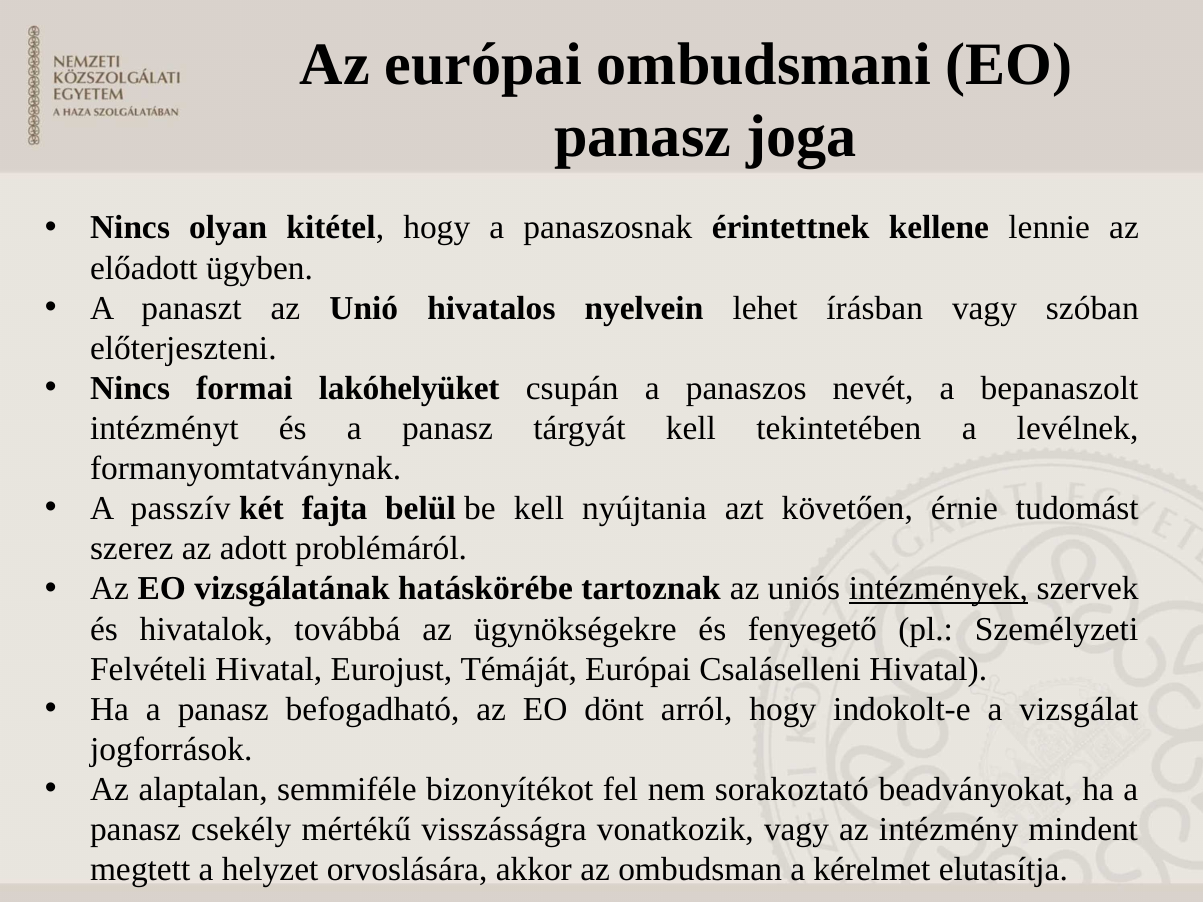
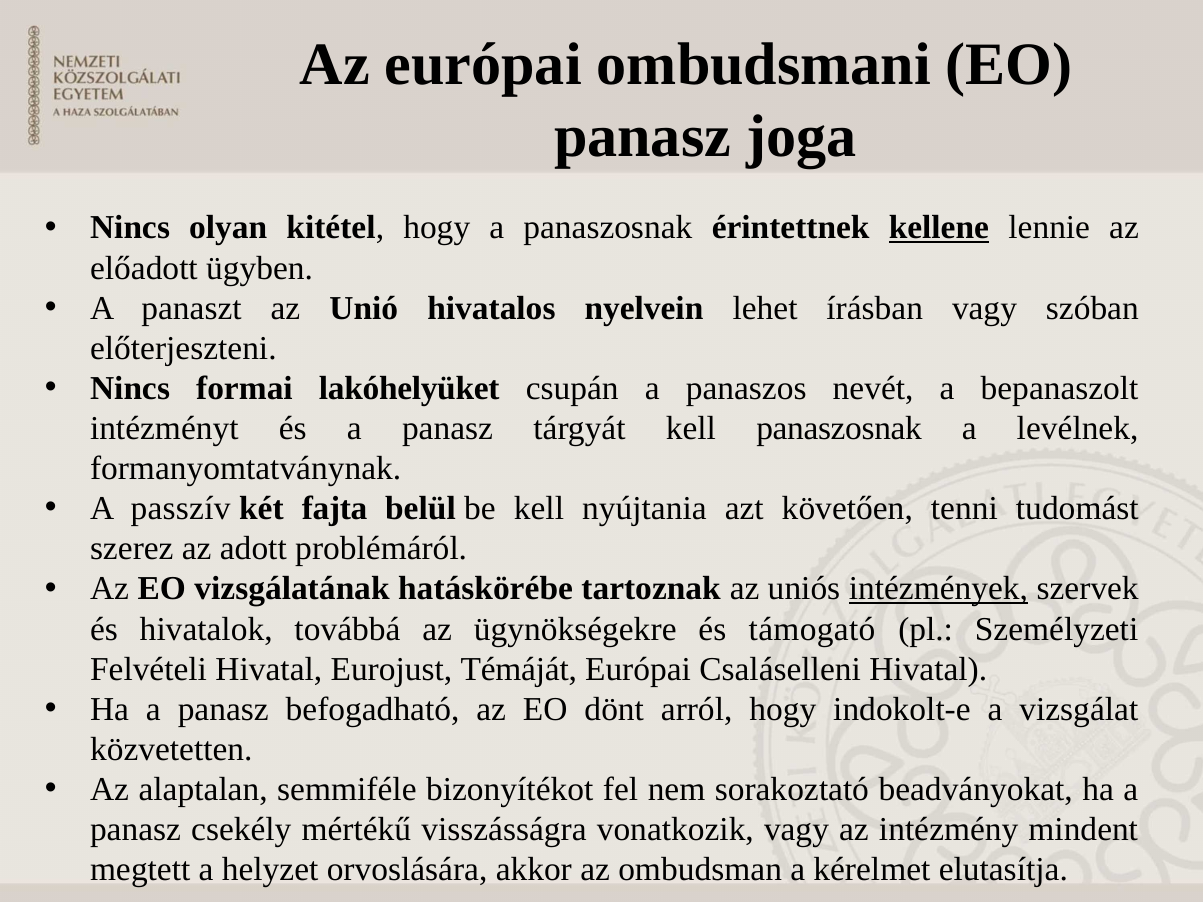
kellene underline: none -> present
kell tekintetében: tekintetében -> panaszosnak
érnie: érnie -> tenni
fenyegető: fenyegető -> támogató
jogforrások: jogforrások -> közvetetten
